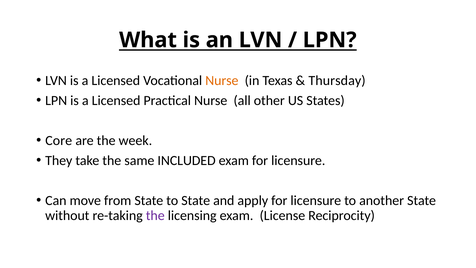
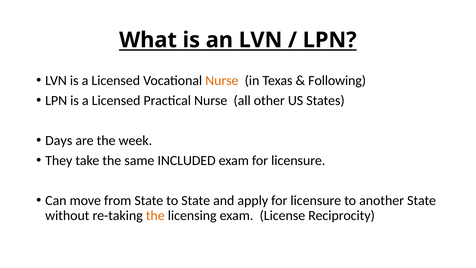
Thursday: Thursday -> Following
Core: Core -> Days
the at (155, 215) colour: purple -> orange
